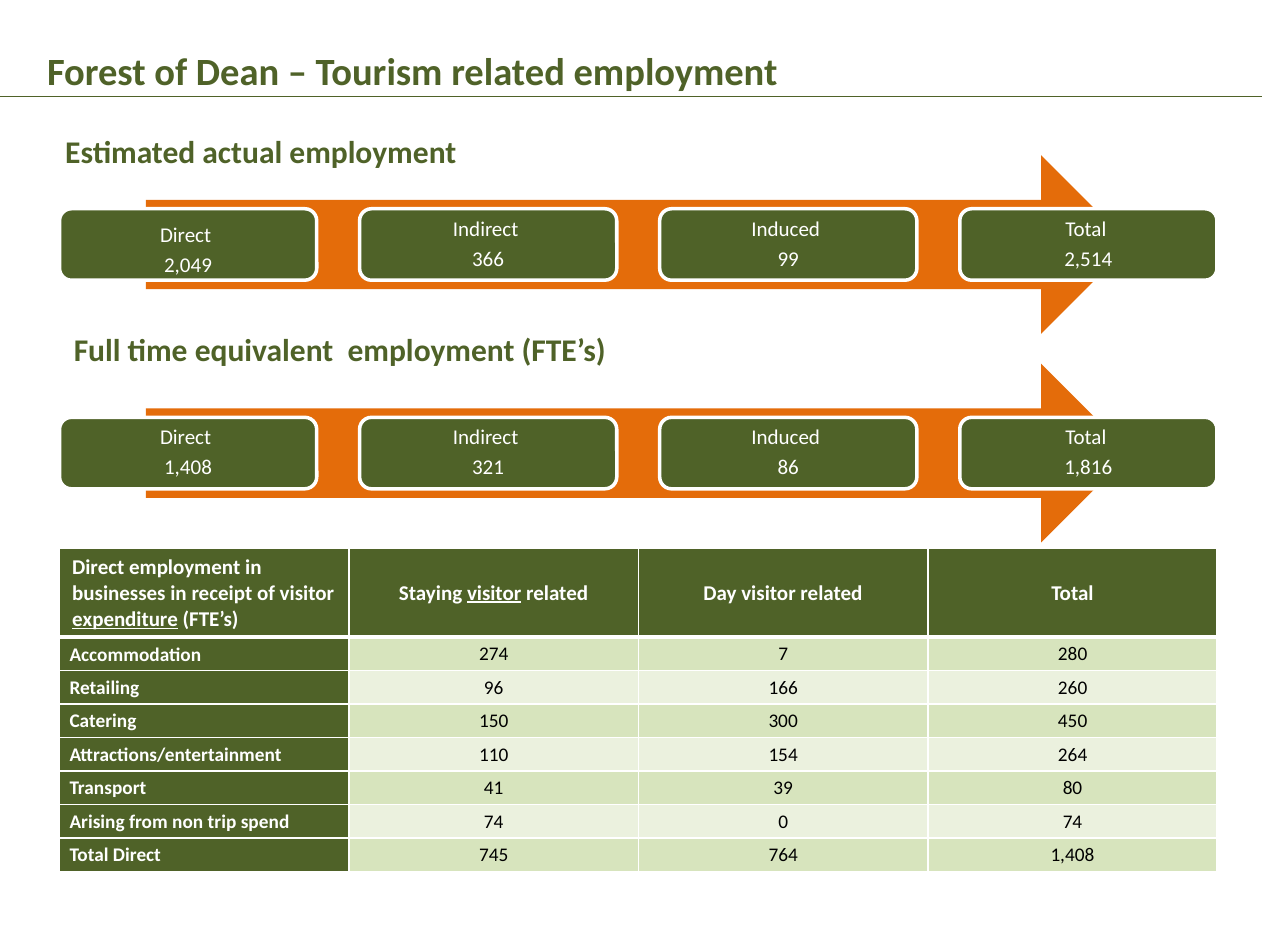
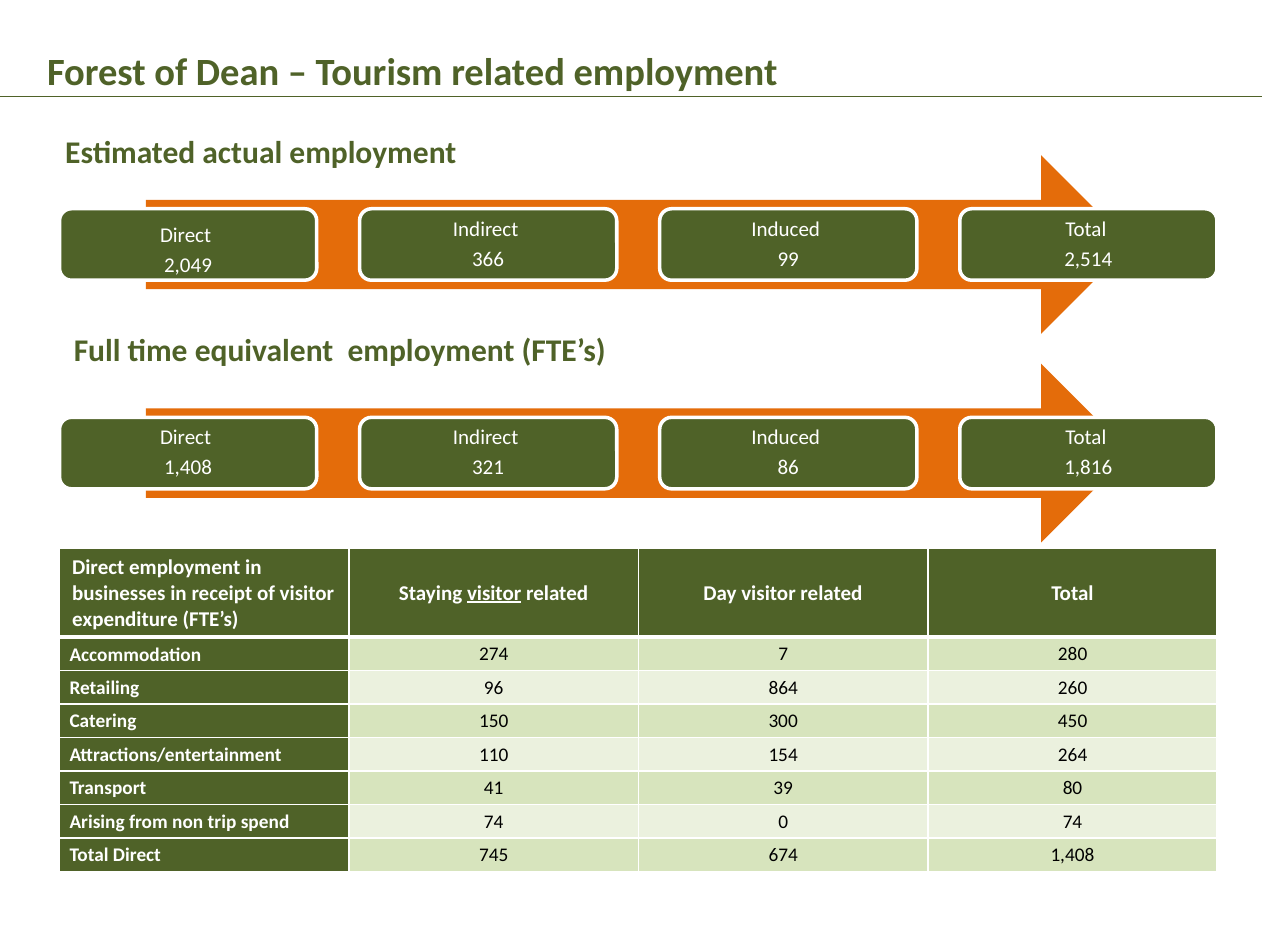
expenditure underline: present -> none
166: 166 -> 864
764: 764 -> 674
